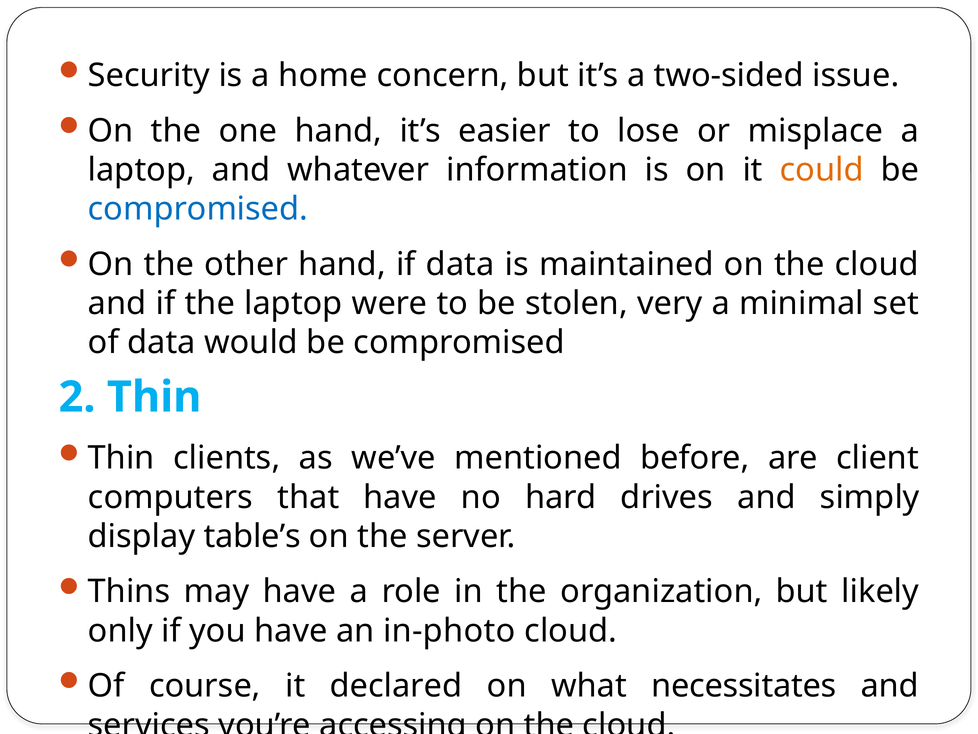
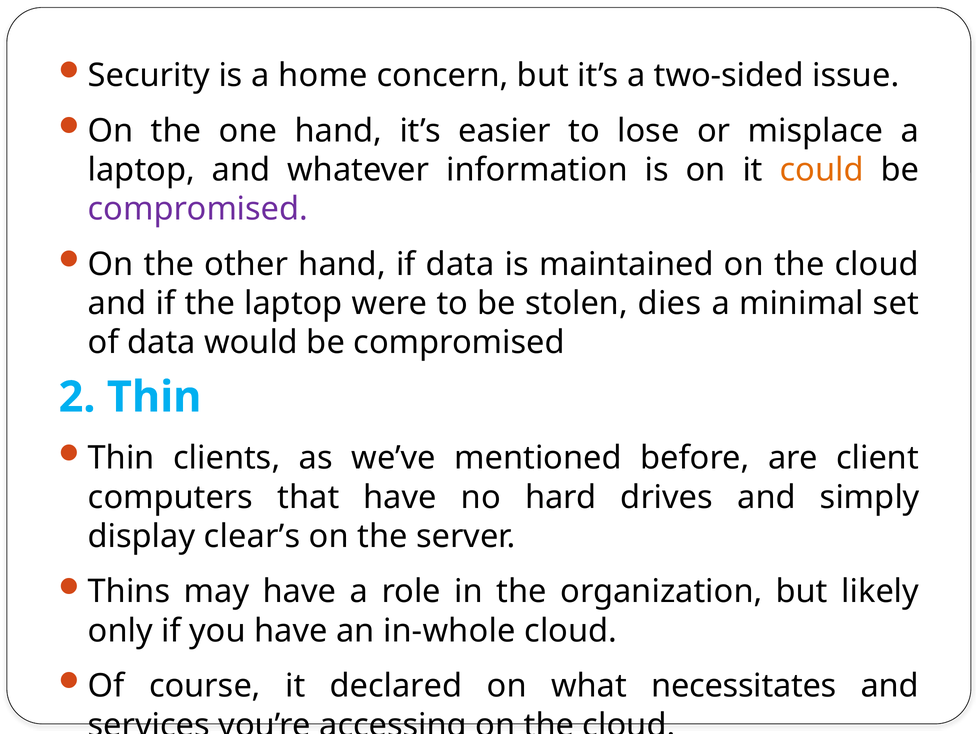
compromised at (198, 209) colour: blue -> purple
very: very -> dies
table’s: table’s -> clear’s
in-photo: in-photo -> in-whole
